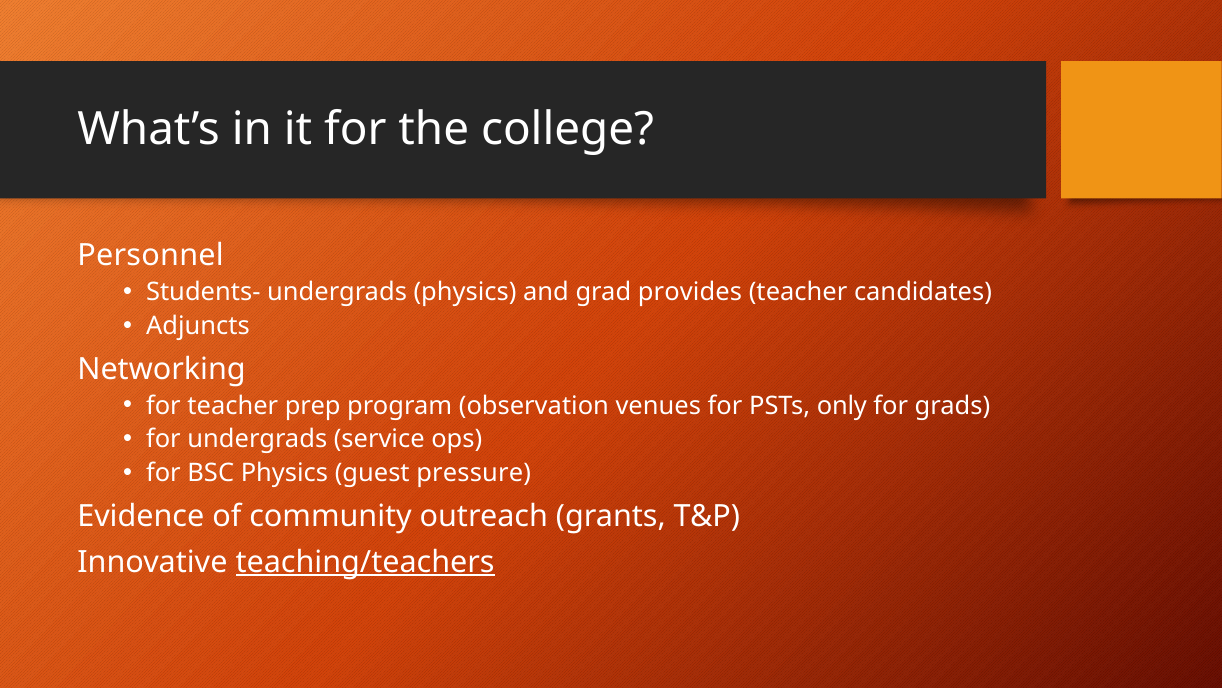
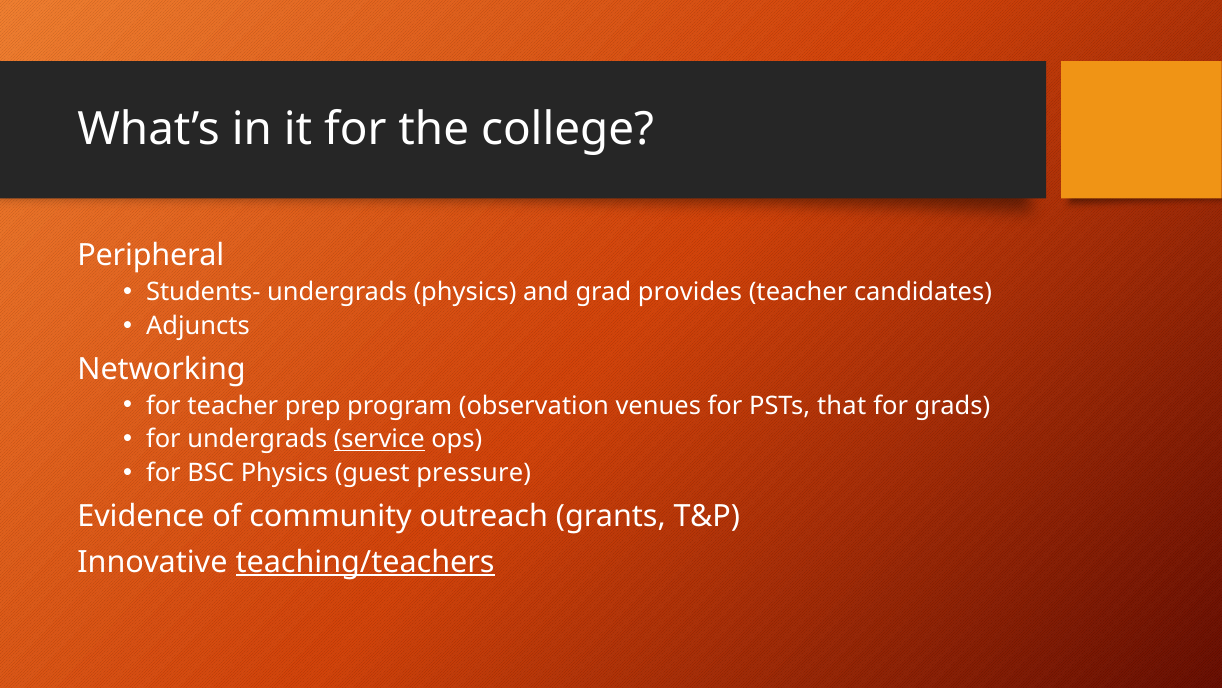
Personnel: Personnel -> Peripheral
only: only -> that
service underline: none -> present
